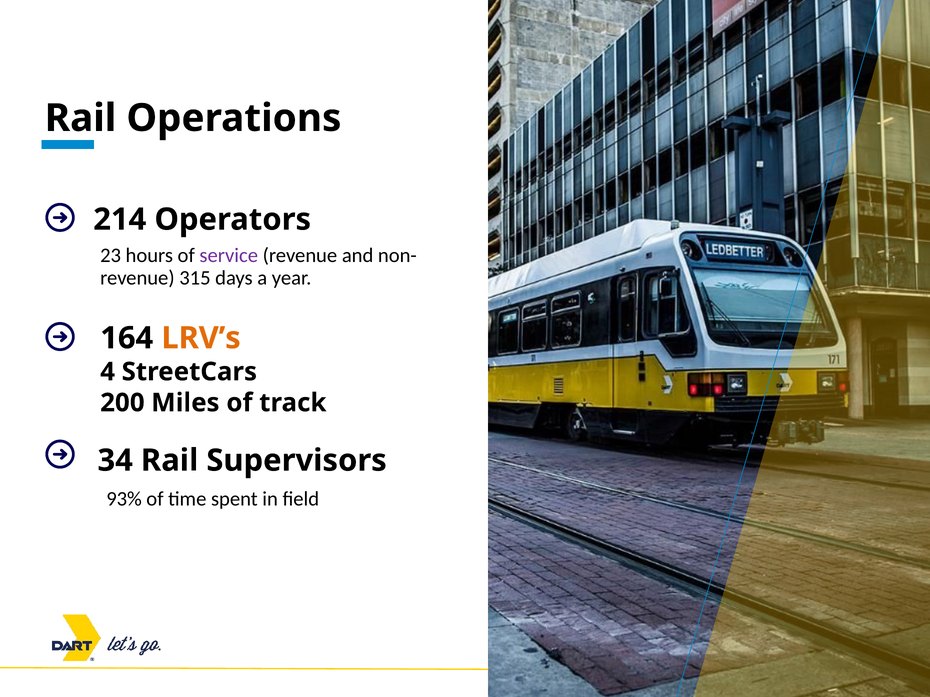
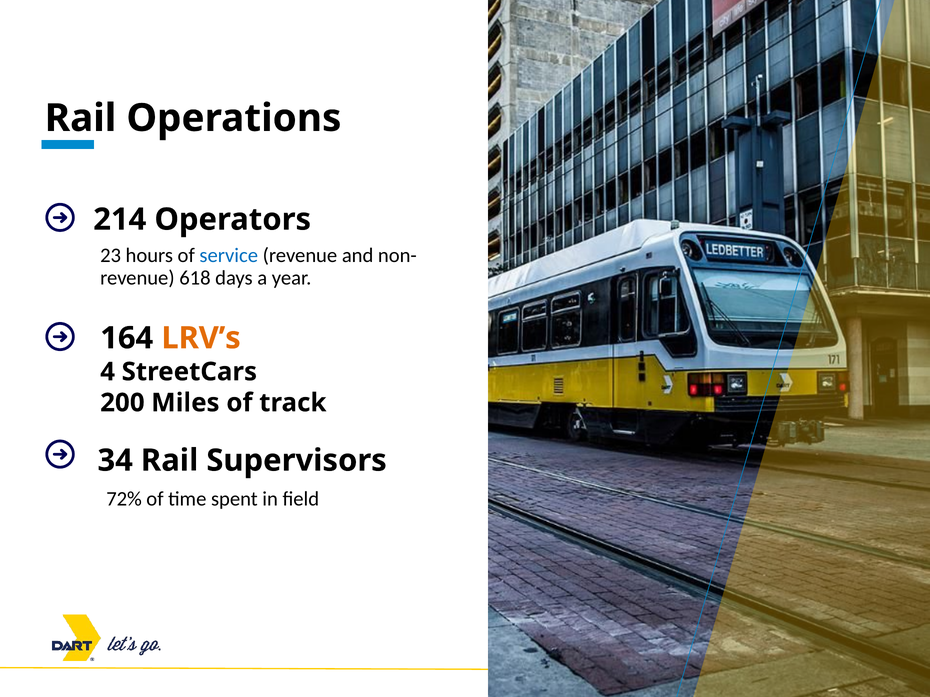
service colour: purple -> blue
315: 315 -> 618
93%: 93% -> 72%
